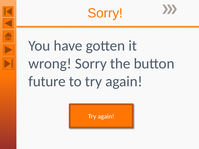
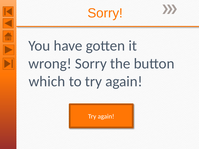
future: future -> which
